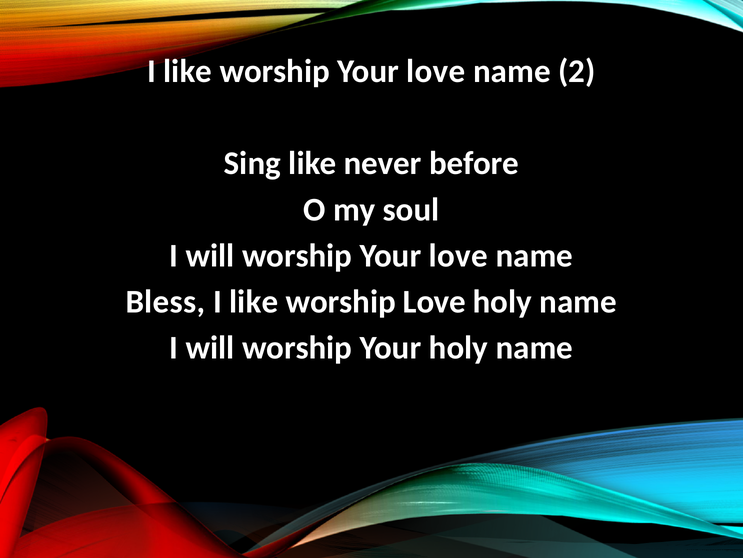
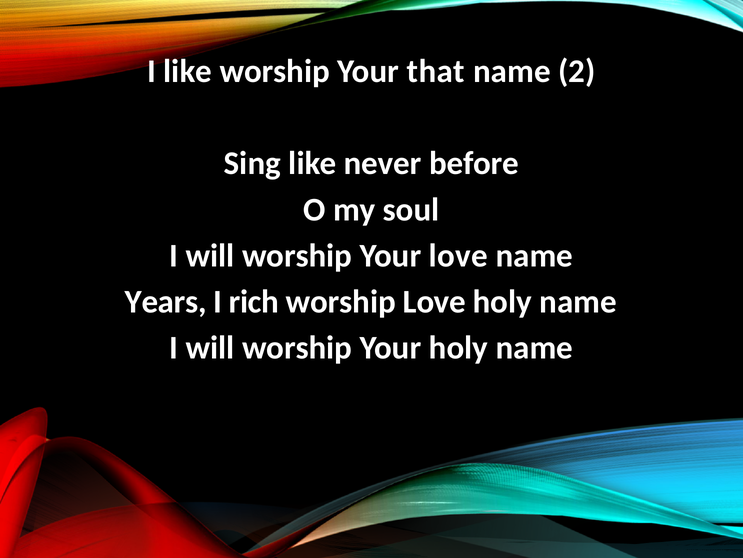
love at (436, 71): love -> that
Bless: Bless -> Years
like at (254, 301): like -> rich
